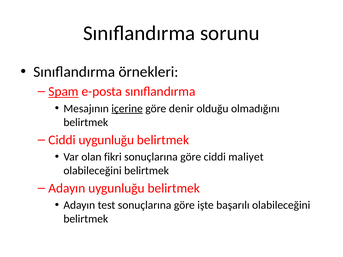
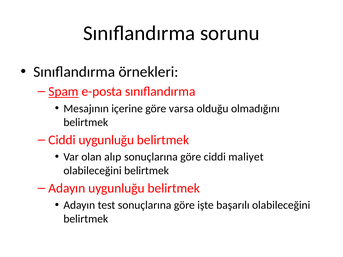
içerine underline: present -> none
denir: denir -> varsa
fikri: fikri -> alıp
